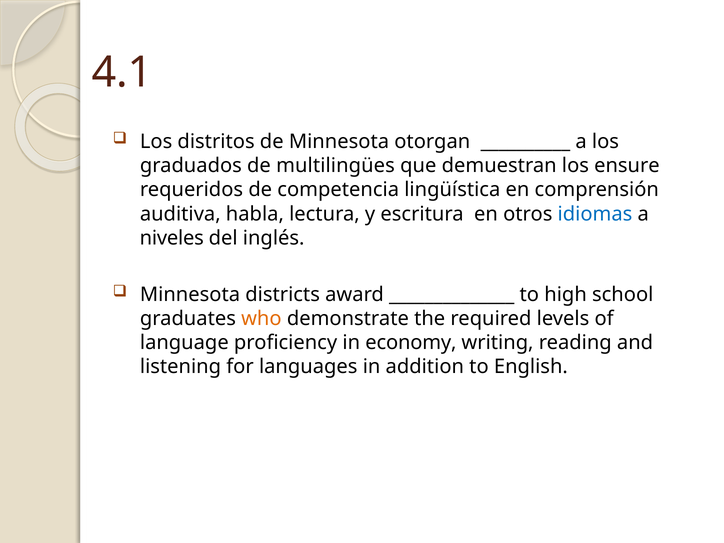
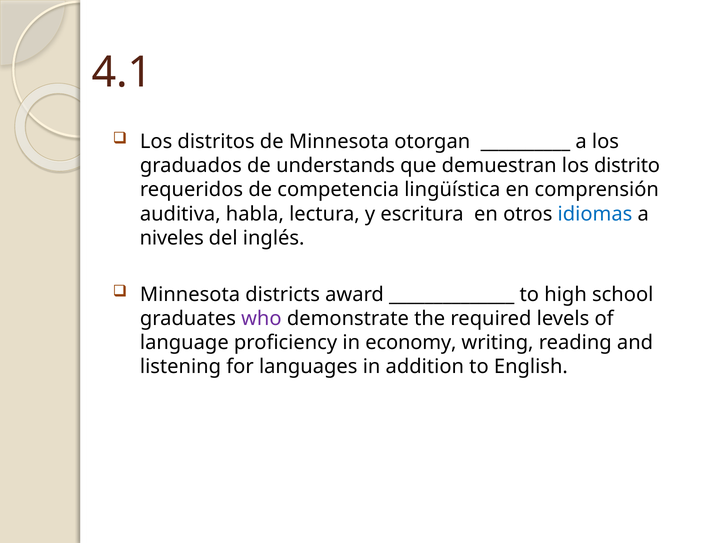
multilingües: multilingües -> understands
ensure: ensure -> distrito
who colour: orange -> purple
